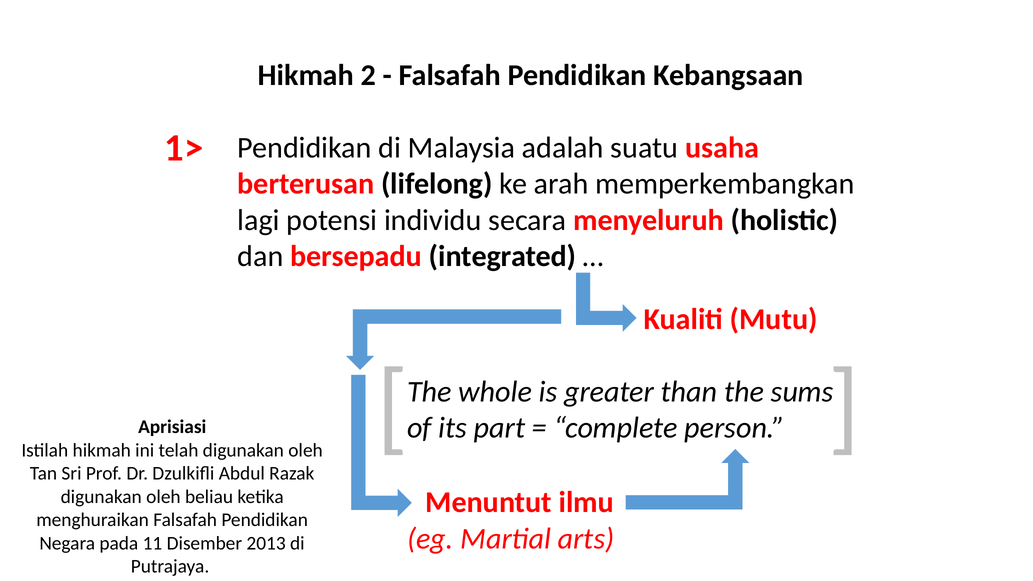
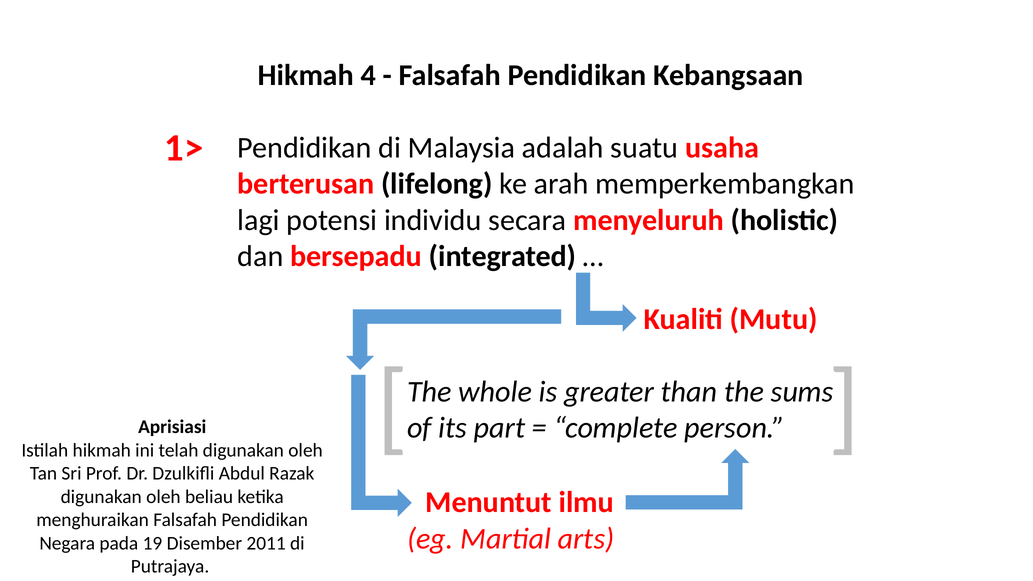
2: 2 -> 4
11: 11 -> 19
2013: 2013 -> 2011
